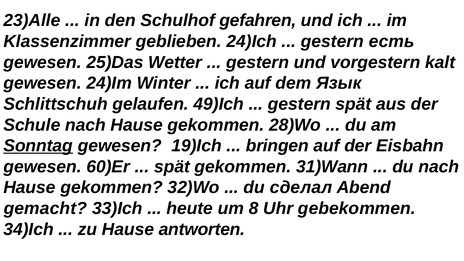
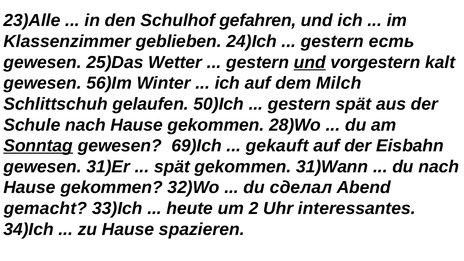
und at (310, 62) underline: none -> present
24)Im: 24)Im -> 56)Im
Язык: Язык -> Milch
49)Ich: 49)Ich -> 50)Ich
19)Ich: 19)Ich -> 69)Ich
bringen: bringen -> gekauft
60)Er: 60)Er -> 31)Er
8: 8 -> 2
gebekommen: gebekommen -> interessantes
antworten: antworten -> spazieren
